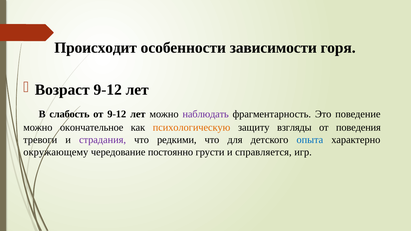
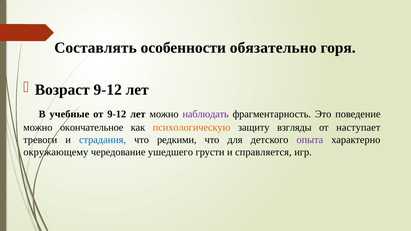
Происходит: Происходит -> Составлять
зависимости: зависимости -> обязательно
слабость: слабость -> учебные
поведения: поведения -> наступает
страдания colour: purple -> blue
опыта colour: blue -> purple
постоянно: постоянно -> ушедшего
